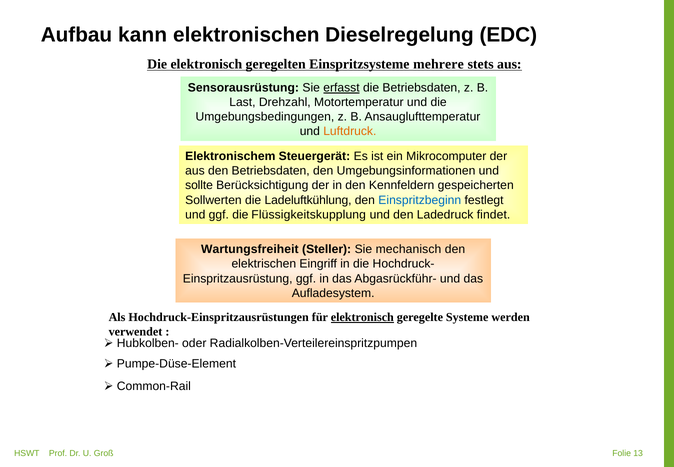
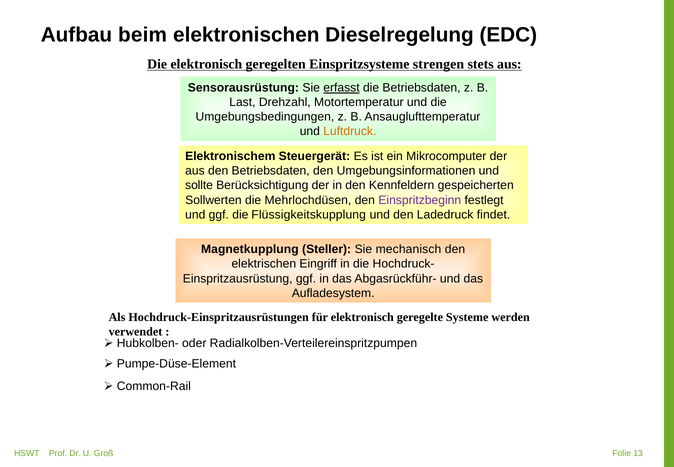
kann: kann -> beim
mehrere: mehrere -> strengen
Ladeluftkühlung: Ladeluftkühlung -> Mehrlochdüsen
Einspritzbeginn colour: blue -> purple
Wartungsfreiheit: Wartungsfreiheit -> Magnetkupplung
elektronisch at (362, 317) underline: present -> none
